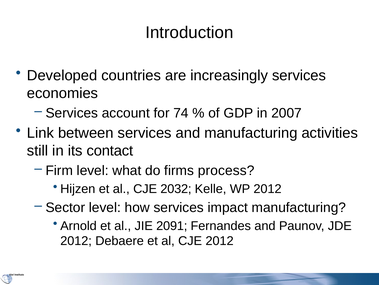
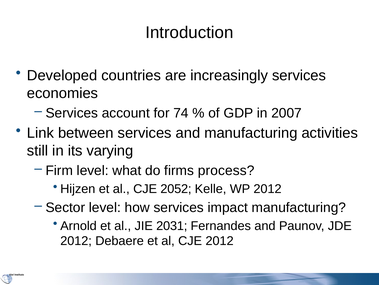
contact: contact -> varying
2032: 2032 -> 2052
2091: 2091 -> 2031
